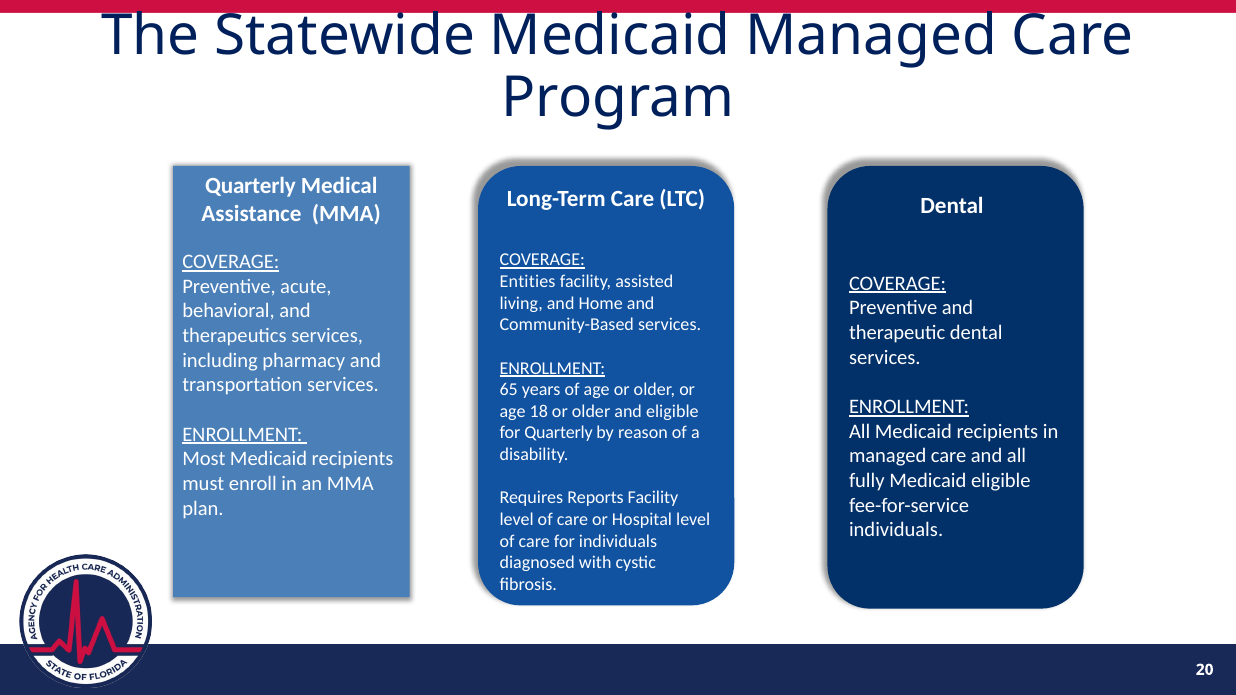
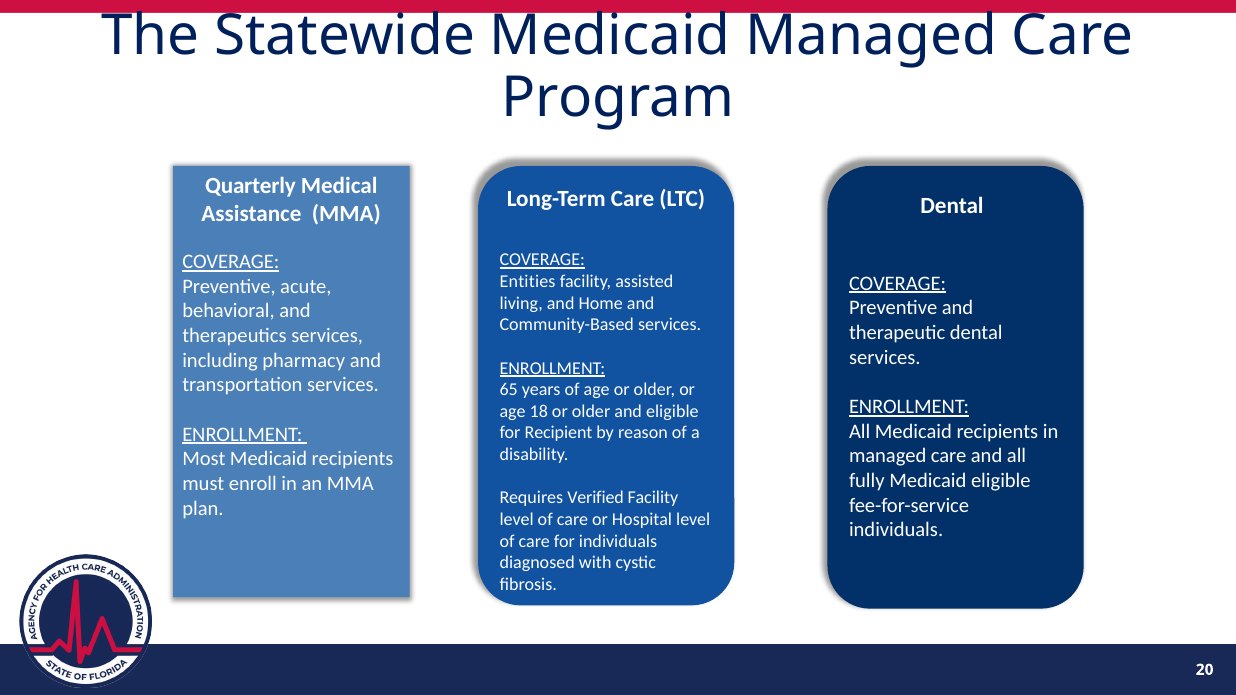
for Quarterly: Quarterly -> Recipient
Reports: Reports -> Verified
